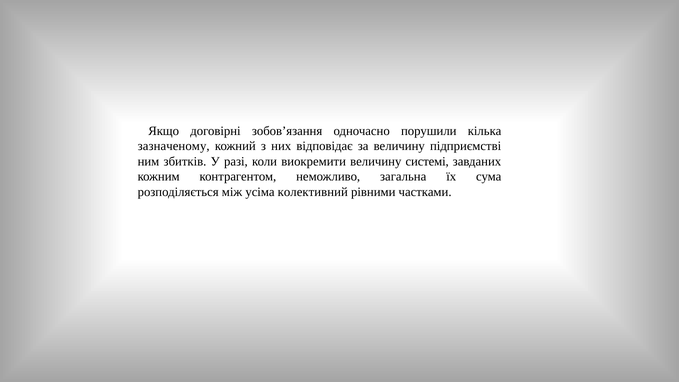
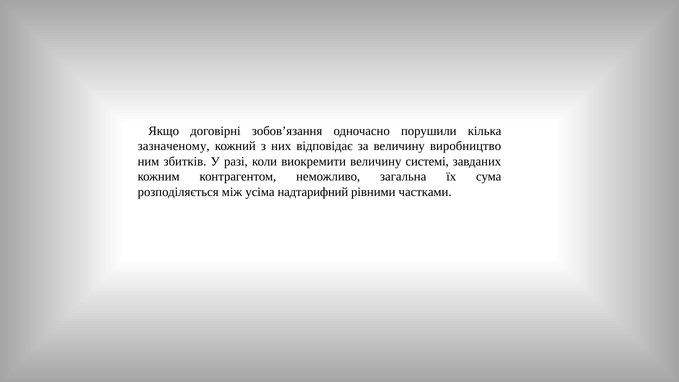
підприємстві: підприємстві -> виробництво
колективний: колективний -> надтарифний
